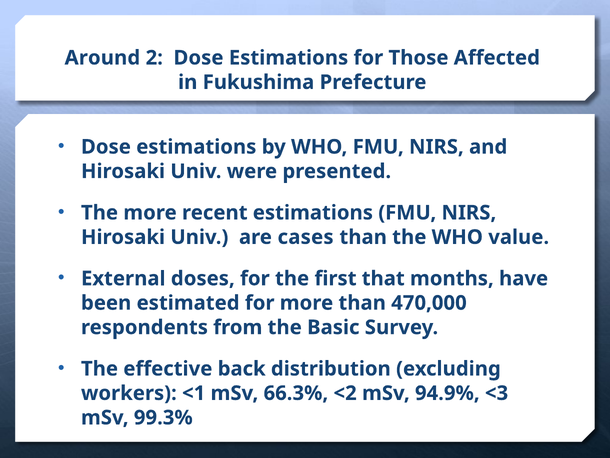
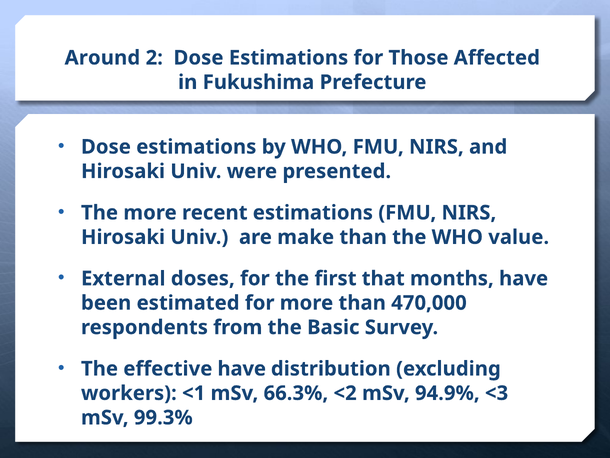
cases: cases -> make
effective back: back -> have
